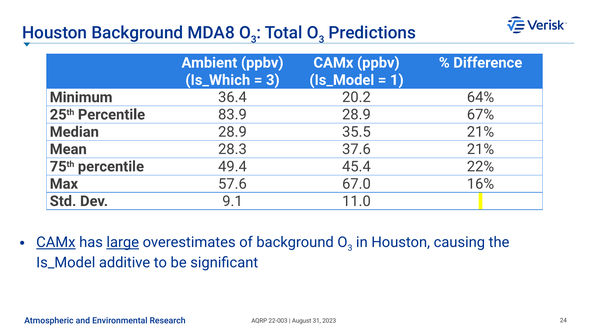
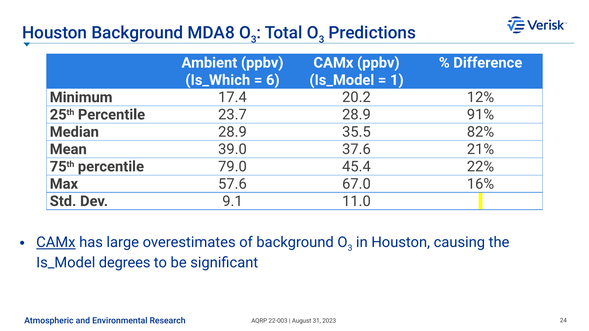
3 at (273, 80): 3 -> 6
36.4: 36.4 -> 17.4
64%: 64% -> 12%
83.9: 83.9 -> 23.7
67%: 67% -> 91%
35.5 21%: 21% -> 82%
28.3: 28.3 -> 39.0
49.4: 49.4 -> 79.0
large underline: present -> none
additive: additive -> degrees
